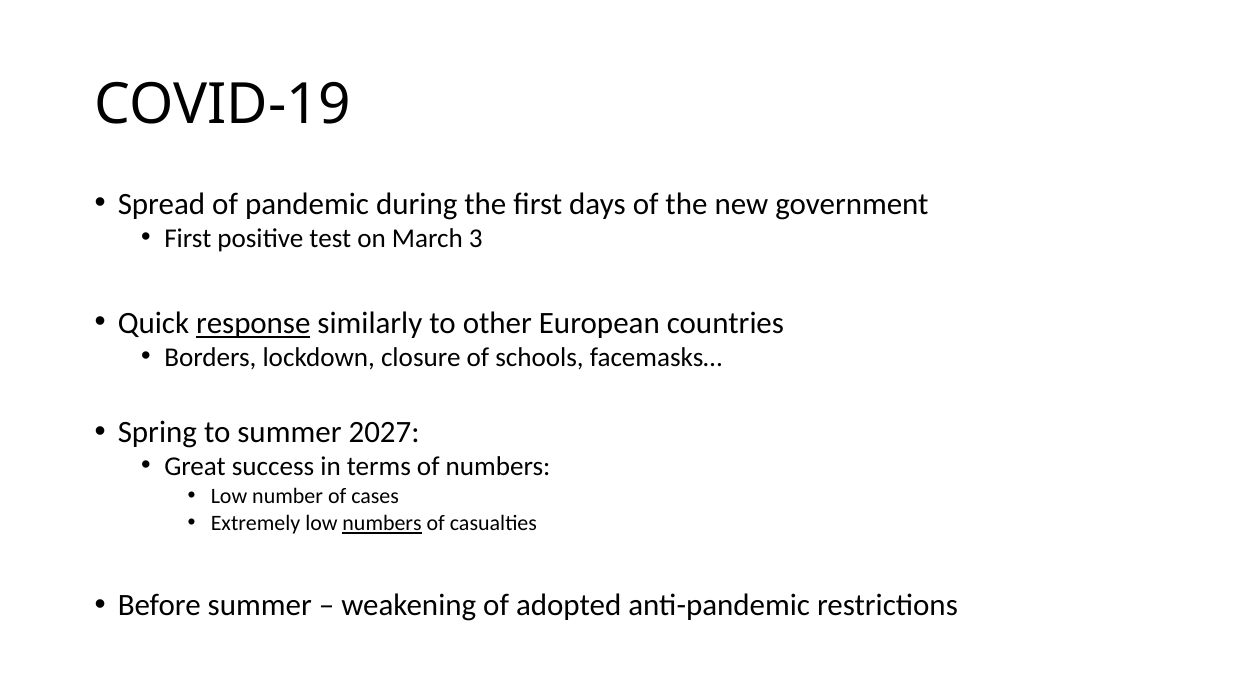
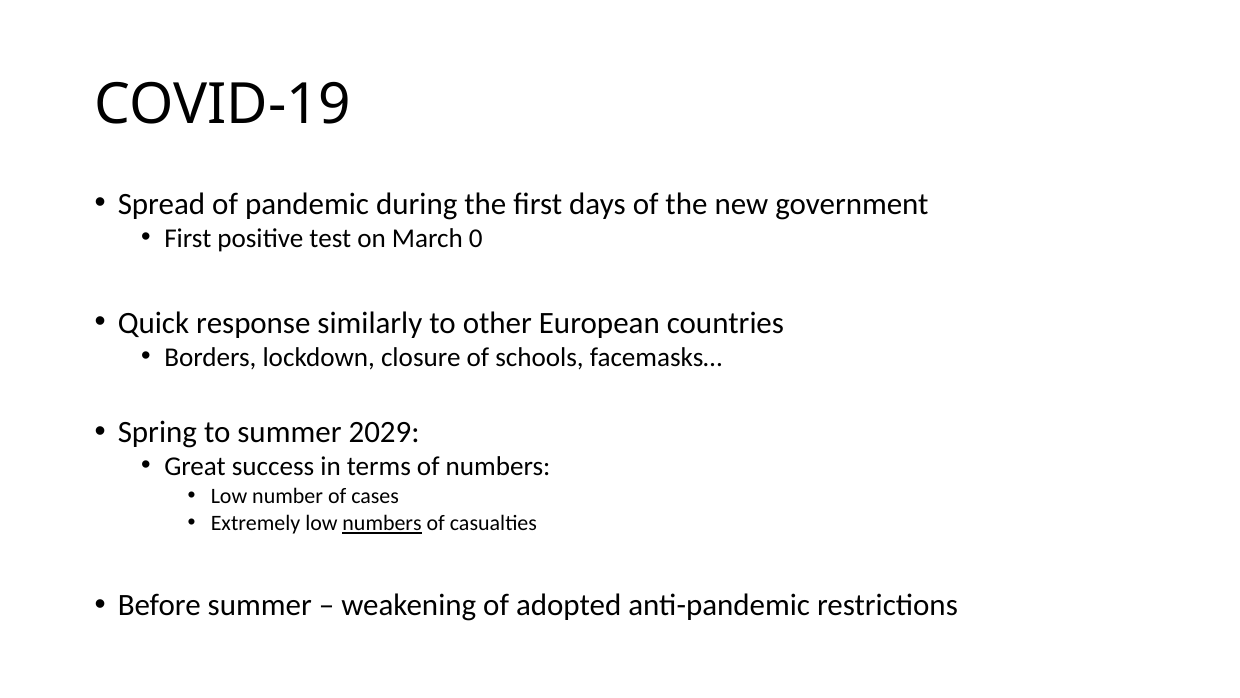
3: 3 -> 0
response underline: present -> none
2027: 2027 -> 2029
